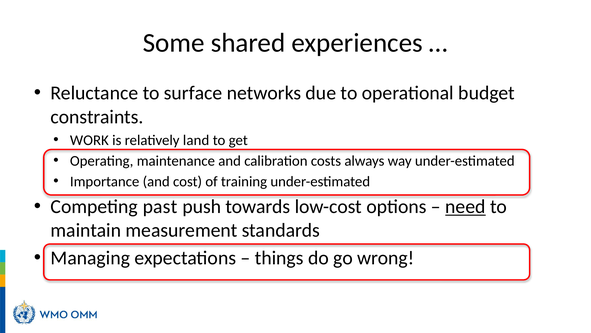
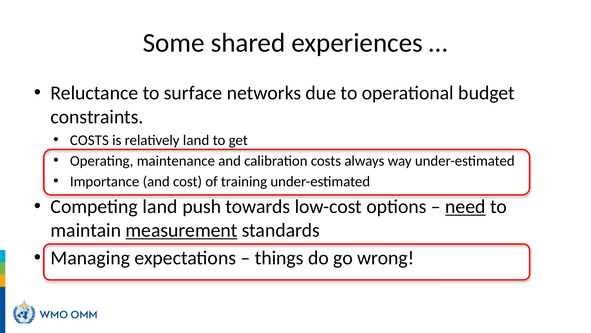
WORK at (89, 140): WORK -> COSTS
Competing past: past -> land
measurement underline: none -> present
